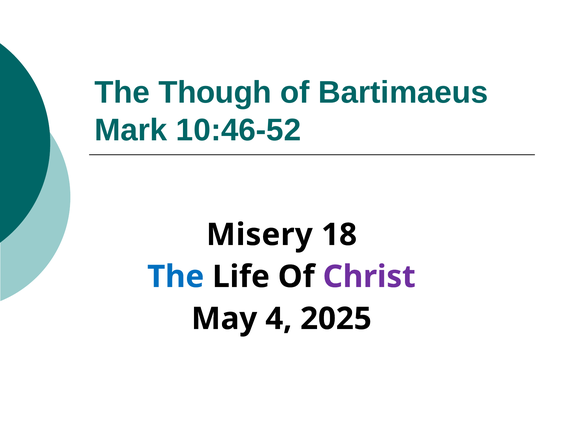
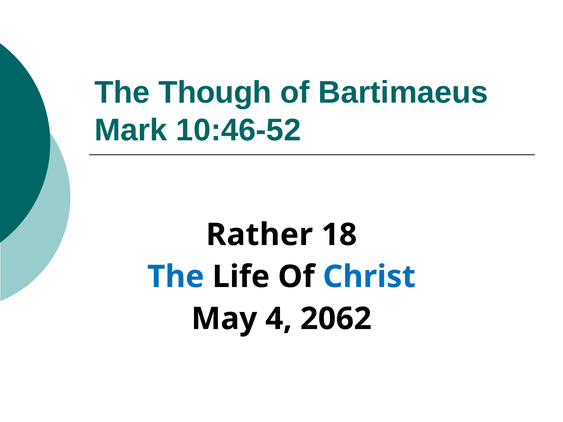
Misery: Misery -> Rather
Christ colour: purple -> blue
2025: 2025 -> 2062
